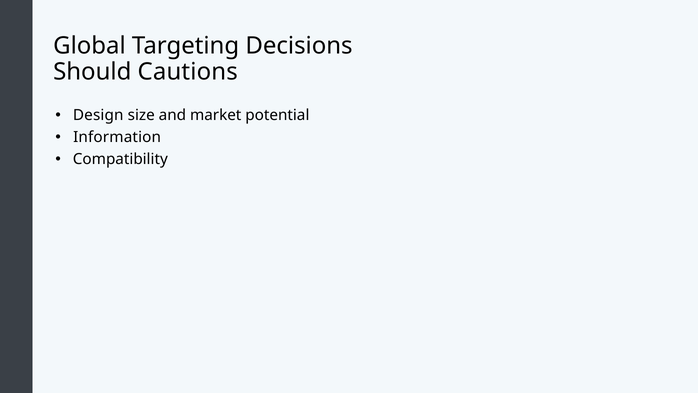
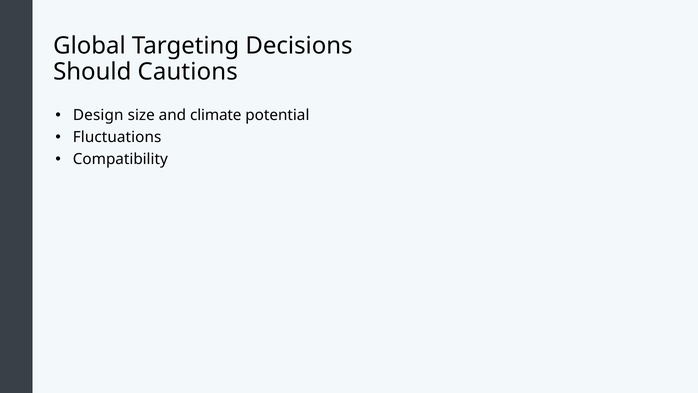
market: market -> climate
Information: Information -> Fluctuations
